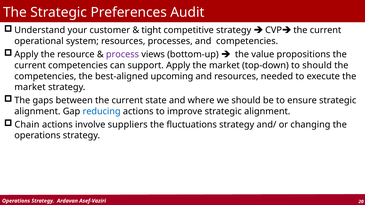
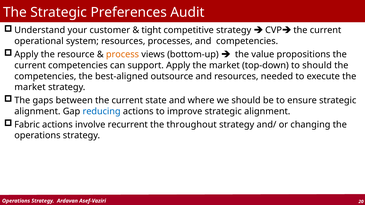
process colour: purple -> orange
upcoming: upcoming -> outsource
Chain: Chain -> Fabric
suppliers: suppliers -> recurrent
fluctuations: fluctuations -> throughout
